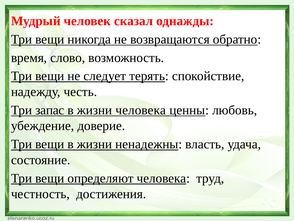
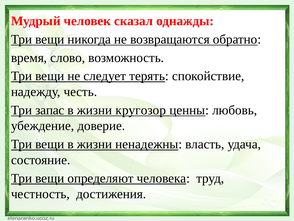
жизни человека: человека -> кругозор
